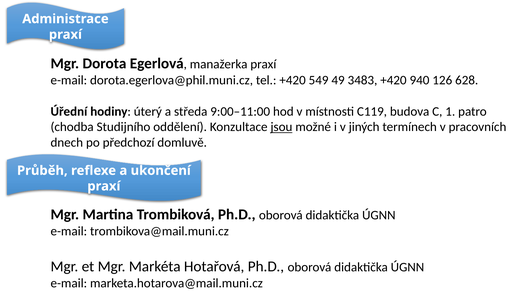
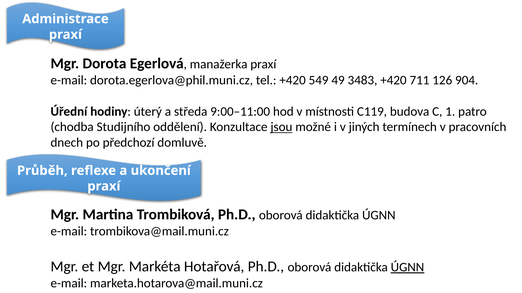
940: 940 -> 711
628: 628 -> 904
ÚGNN at (407, 268) underline: none -> present
